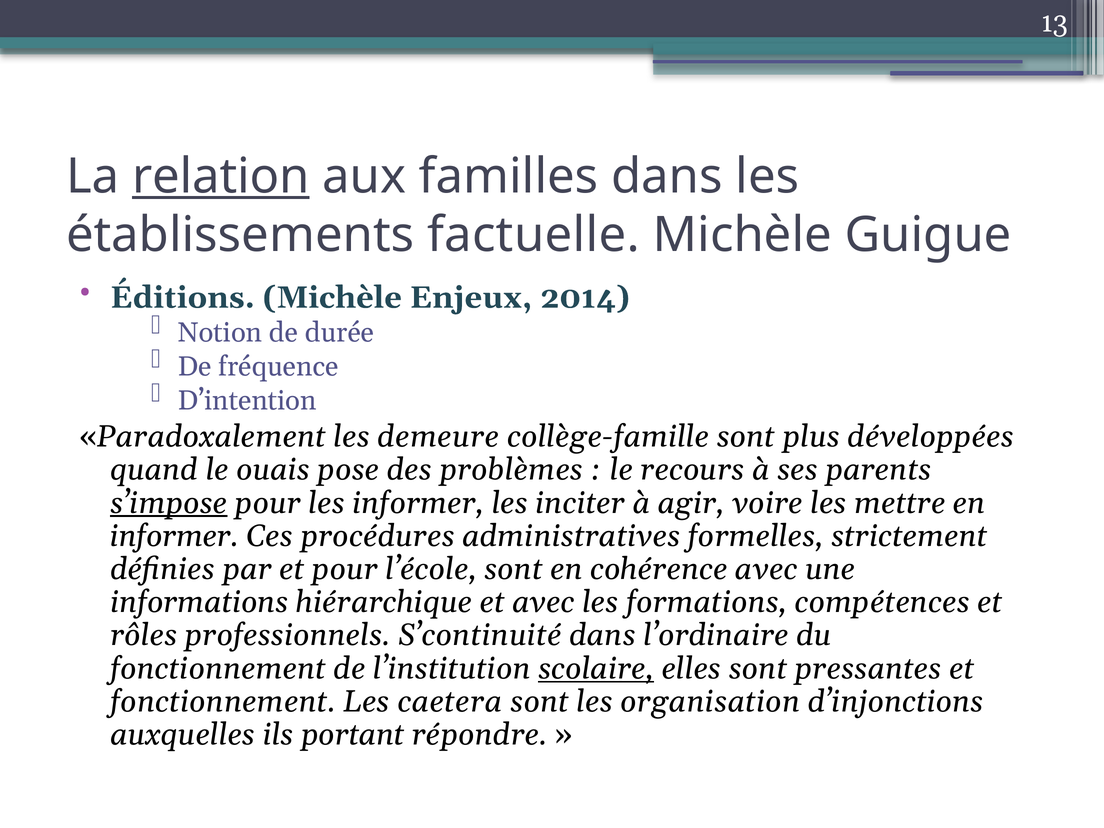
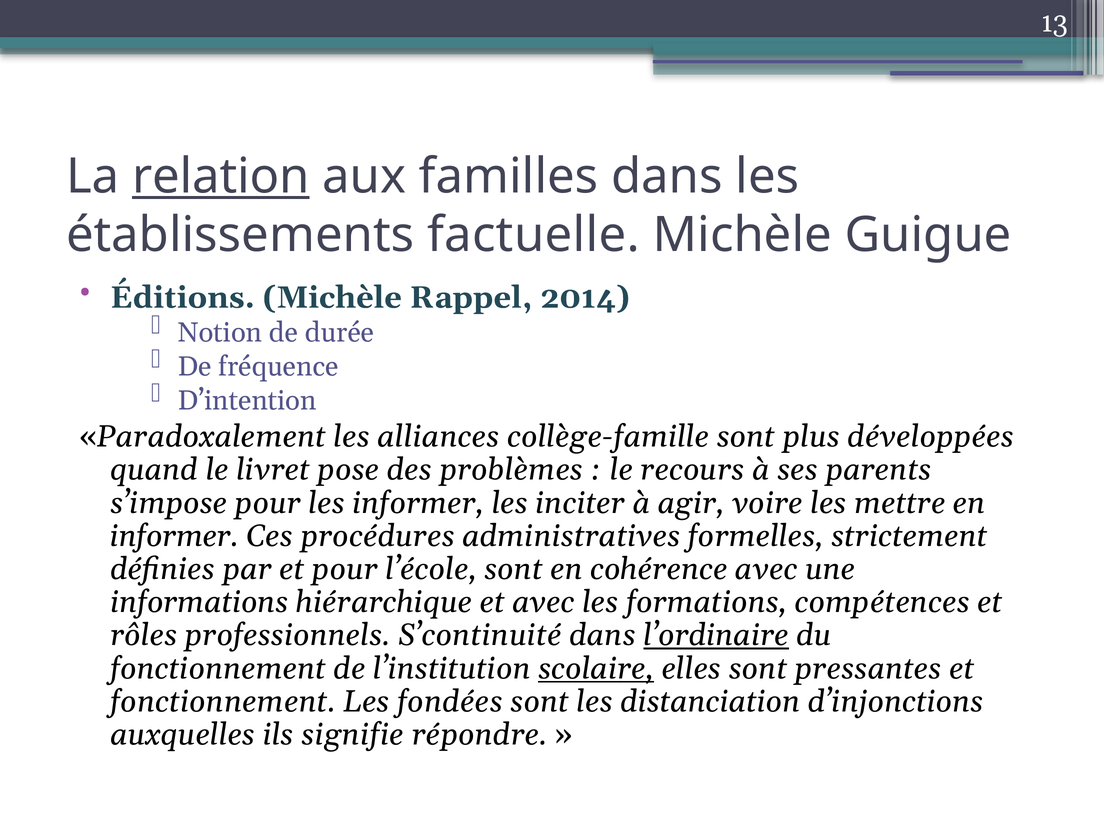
Enjeux: Enjeux -> Rappel
demeure: demeure -> alliances
ouais: ouais -> livret
s’impose underline: present -> none
l’ordinaire underline: none -> present
caetera: caetera -> fondées
organisation: organisation -> distanciation
portant: portant -> signifie
